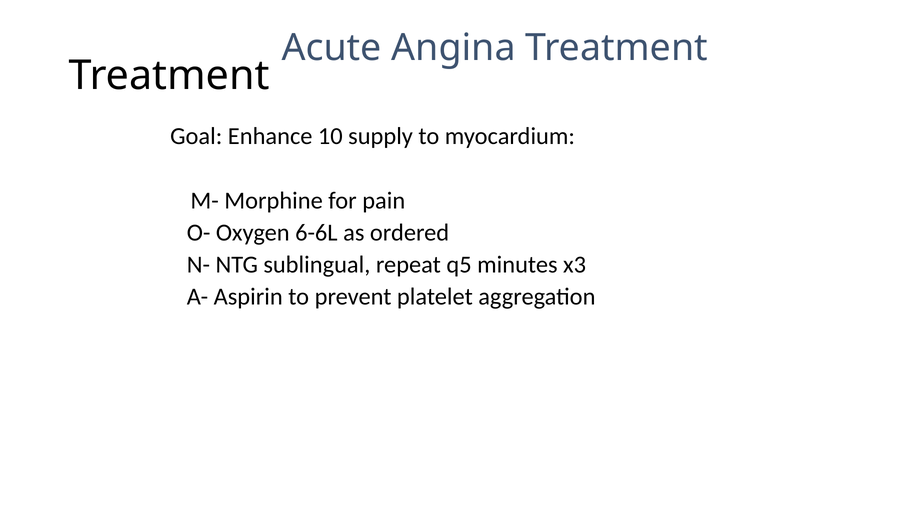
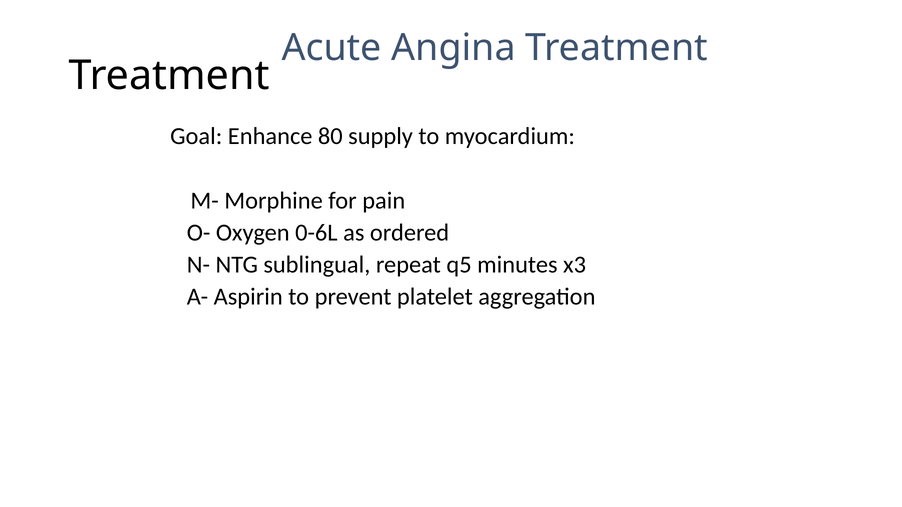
10: 10 -> 80
6-6L: 6-6L -> 0-6L
